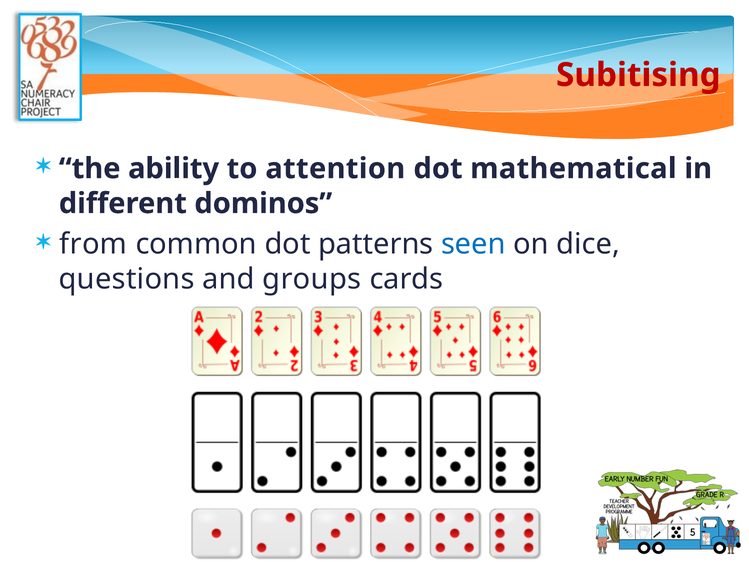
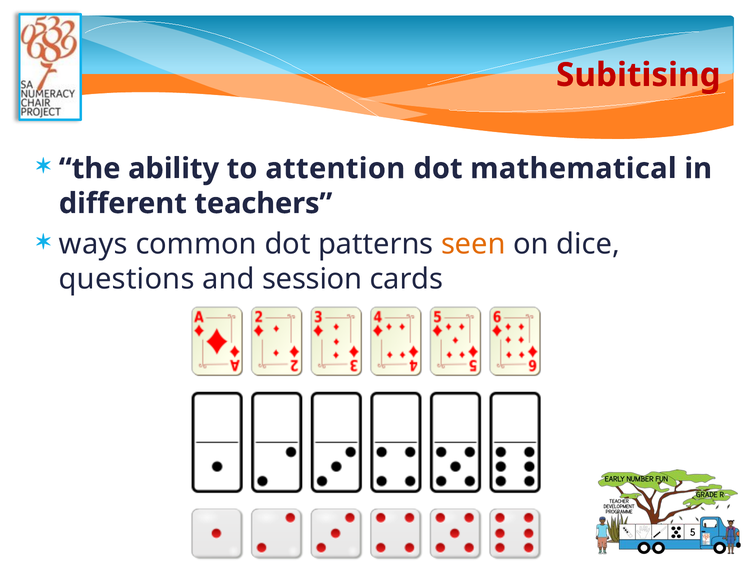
dominos: dominos -> teachers
from: from -> ways
seen colour: blue -> orange
groups: groups -> session
